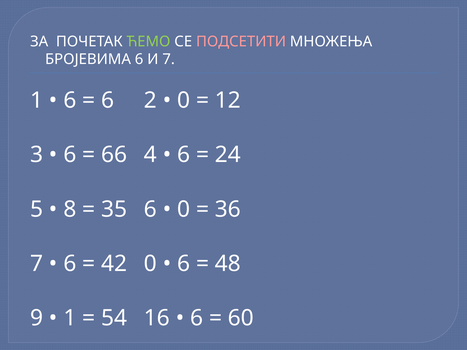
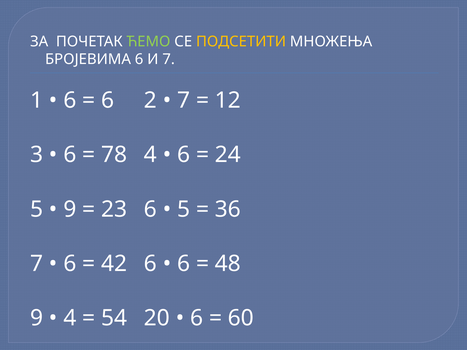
ПОДСЕТИТИ colour: pink -> yellow
0 at (184, 100): 0 -> 7
66: 66 -> 78
8 at (70, 209): 8 -> 9
35: 35 -> 23
0 at (184, 209): 0 -> 5
42 0: 0 -> 6
1 at (70, 318): 1 -> 4
16: 16 -> 20
